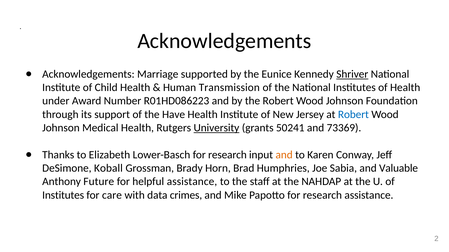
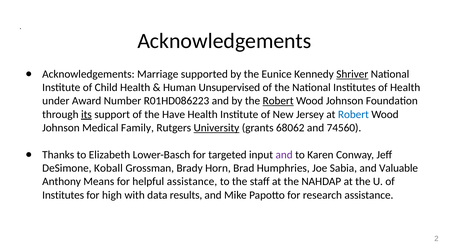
Transmission: Transmission -> Unsupervised
Robert at (278, 101) underline: none -> present
its underline: none -> present
Medical Health: Health -> Family
50241: 50241 -> 68062
73369: 73369 -> 74560
Lower-Basch for research: research -> targeted
and at (284, 155) colour: orange -> purple
Future: Future -> Means
care: care -> high
crimes: crimes -> results
